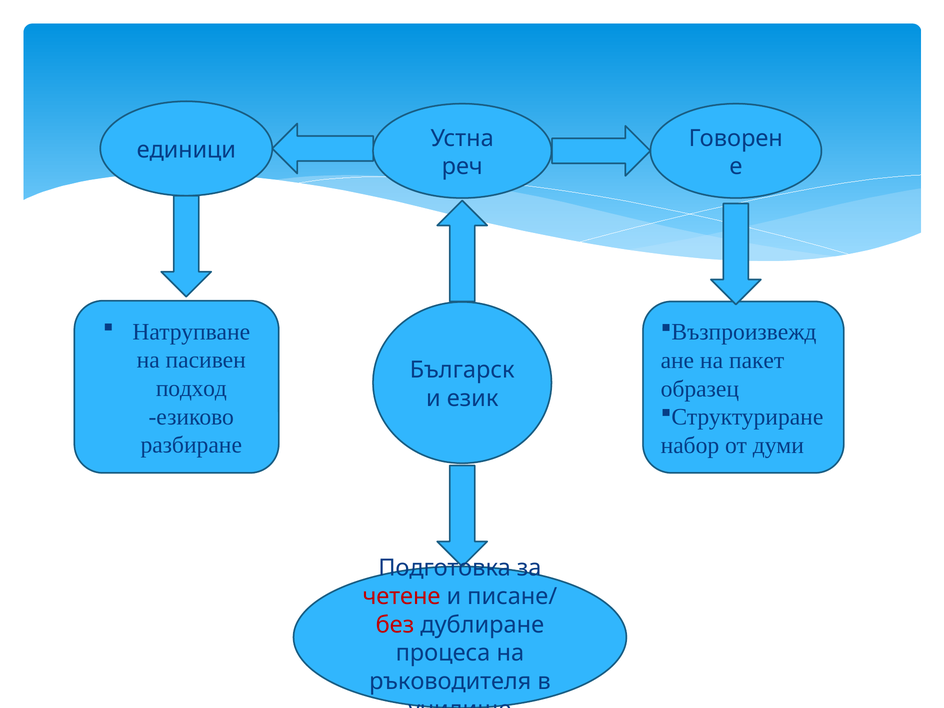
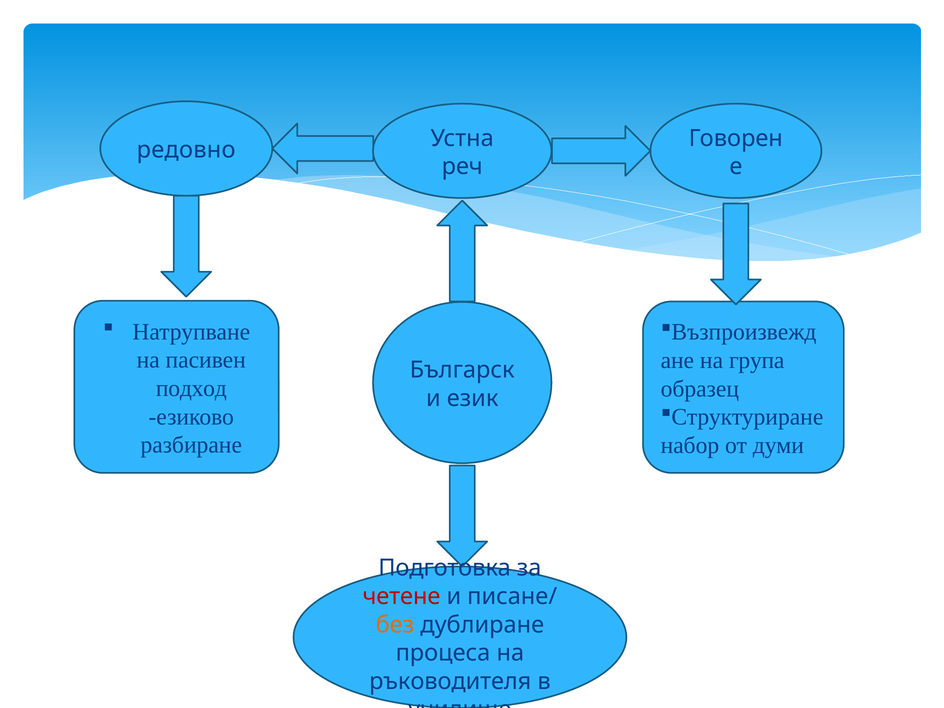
единици: единици -> редовно
пакет: пакет -> група
без colour: red -> orange
